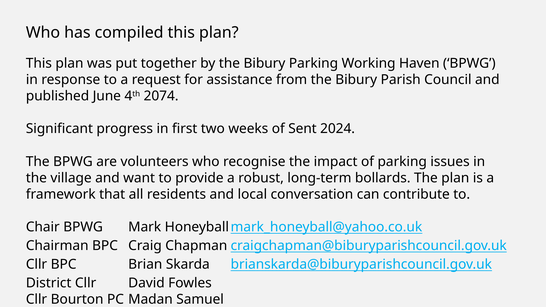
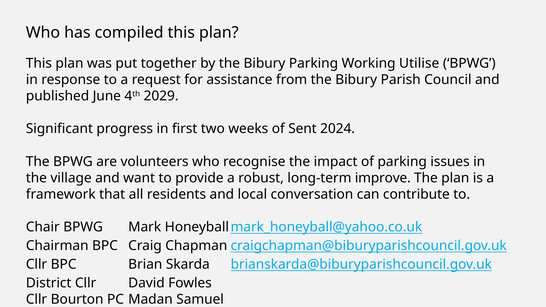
Haven: Haven -> Utilise
2074: 2074 -> 2029
bollards: bollards -> improve
